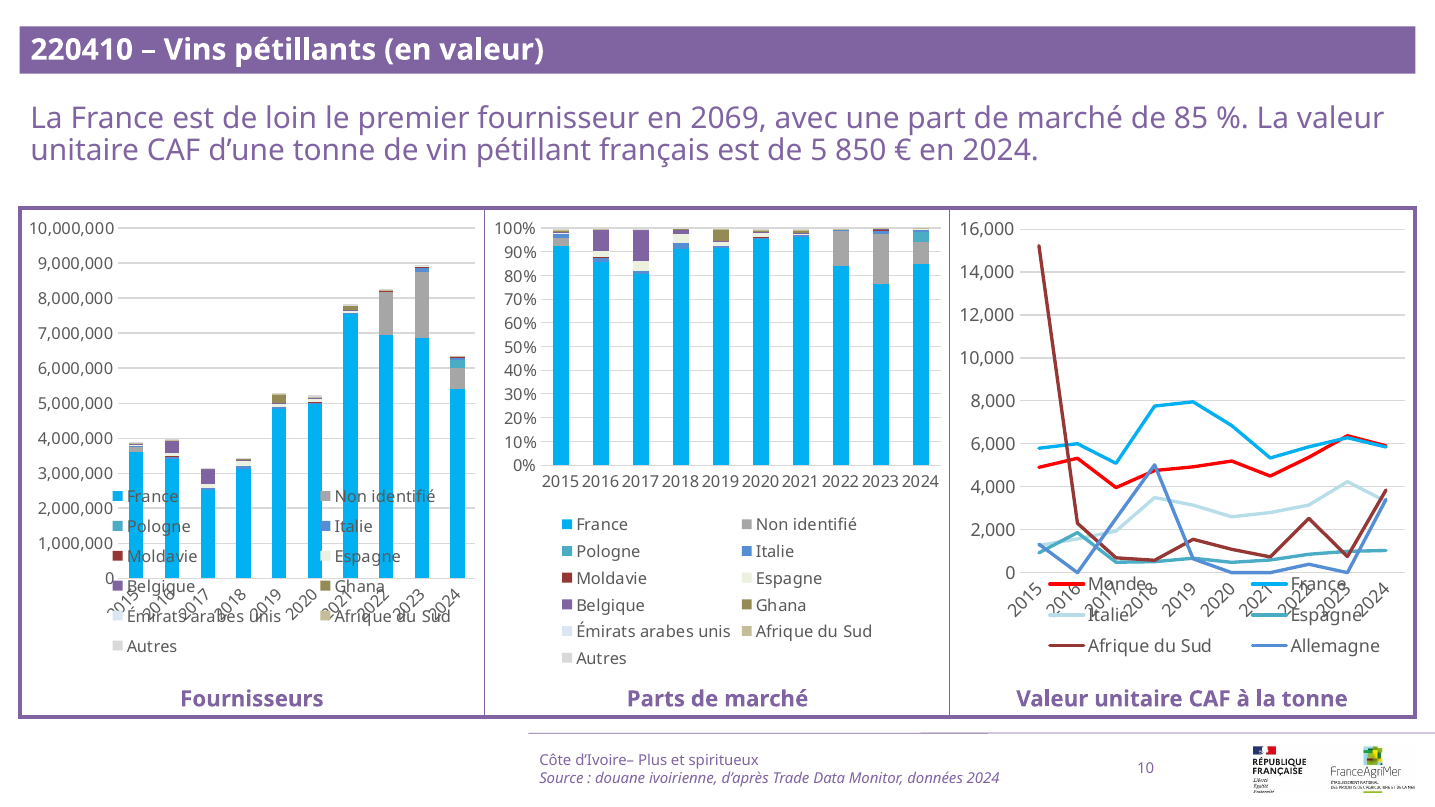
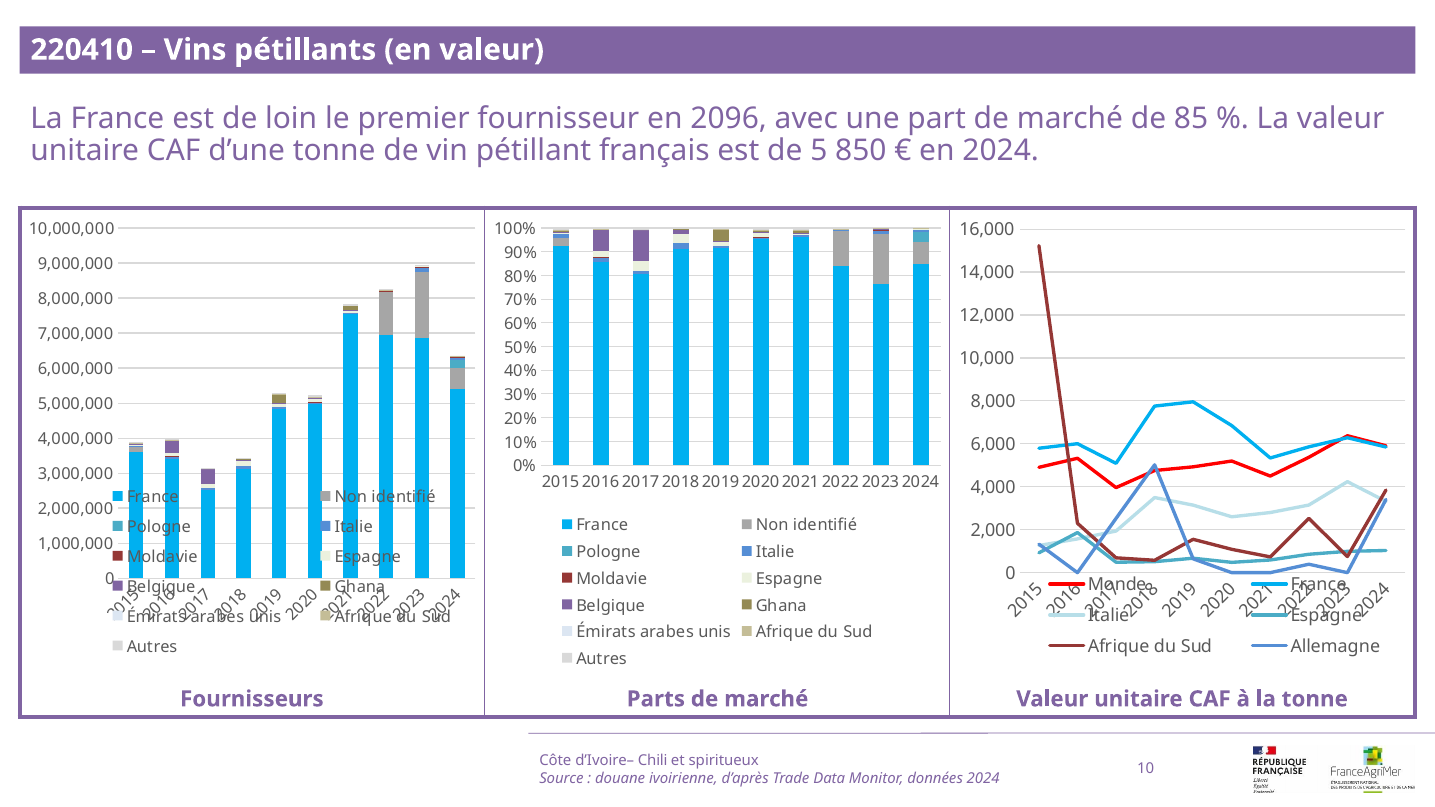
2069: 2069 -> 2096
Plus: Plus -> Chili
